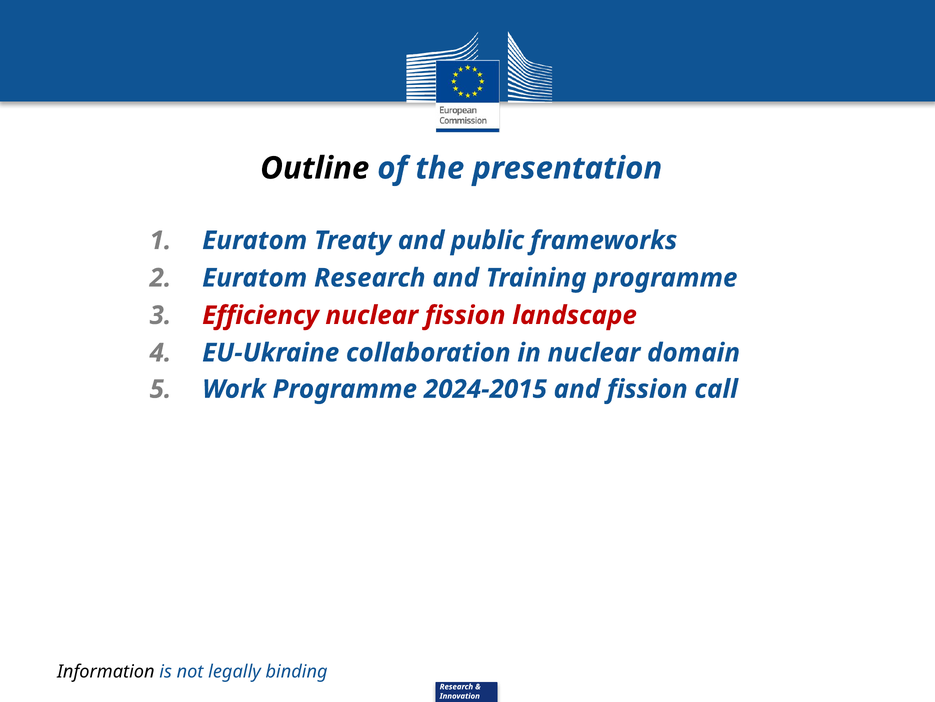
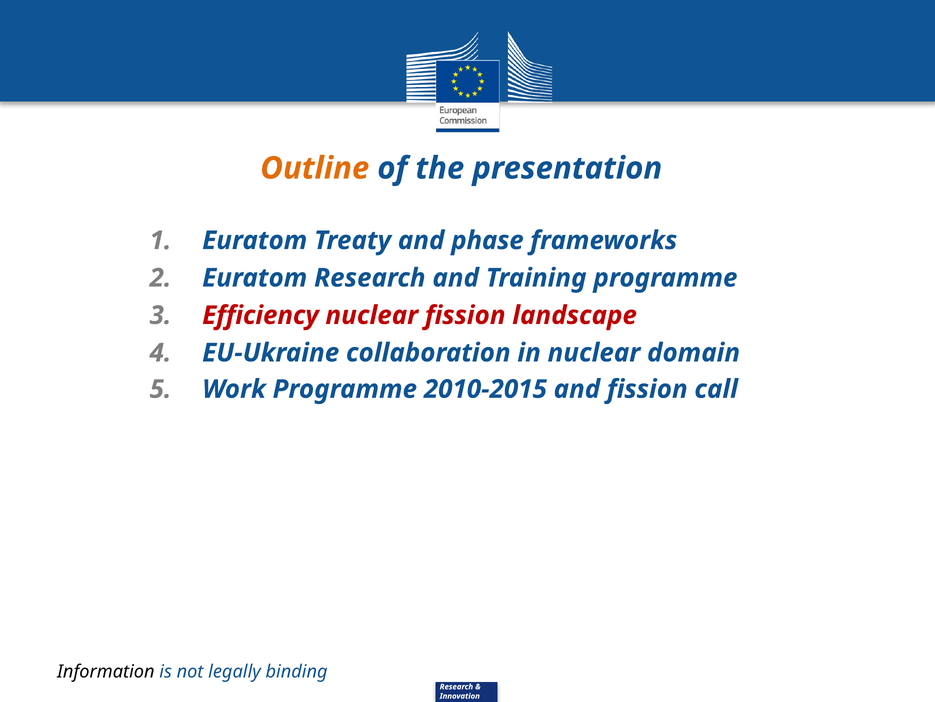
Outline colour: black -> orange
public: public -> phase
2024-2015: 2024-2015 -> 2010-2015
